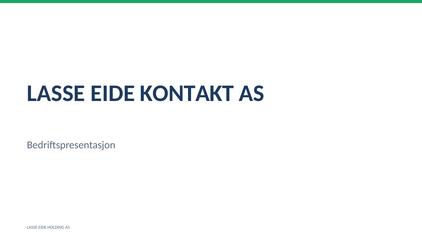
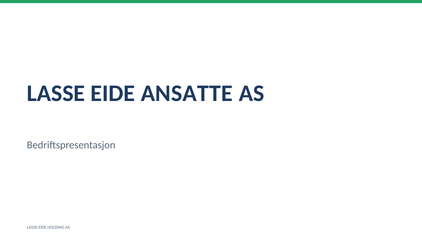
KONTAKT: KONTAKT -> ANSATTE
